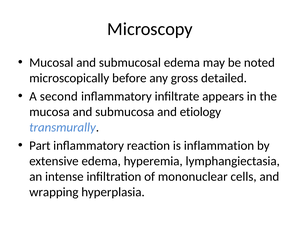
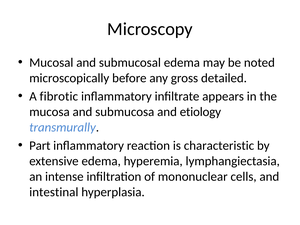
second: second -> fibrotic
inflammation: inflammation -> characteristic
wrapping: wrapping -> intestinal
